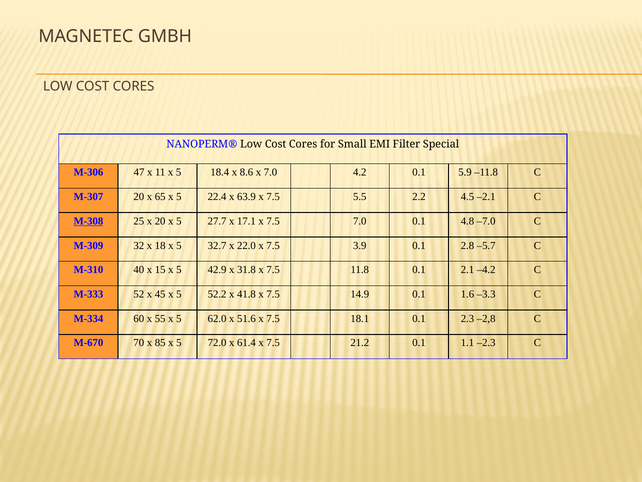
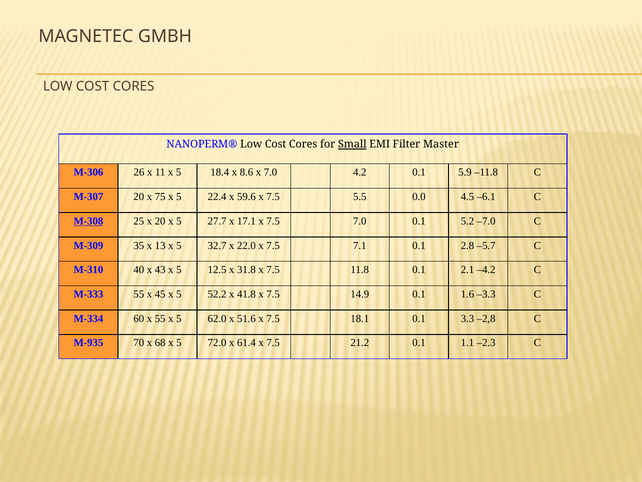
Small underline: none -> present
Special: Special -> Master
47: 47 -> 26
65: 65 -> 75
63.9: 63.9 -> 59.6
2.2: 2.2 -> 0.0
–2.1: –2.1 -> –6.1
4.8: 4.8 -> 5.2
32: 32 -> 35
18: 18 -> 13
3.9: 3.9 -> 7.1
15: 15 -> 43
42.9: 42.9 -> 12.5
M-333 52: 52 -> 55
2.3: 2.3 -> 3.3
M-670: M-670 -> M-935
85: 85 -> 68
